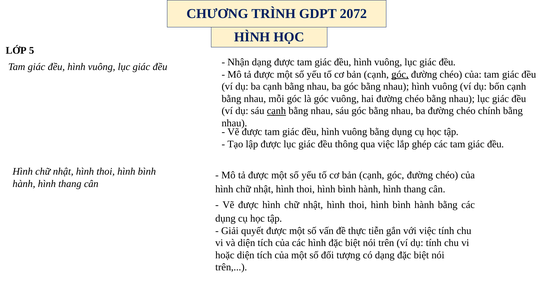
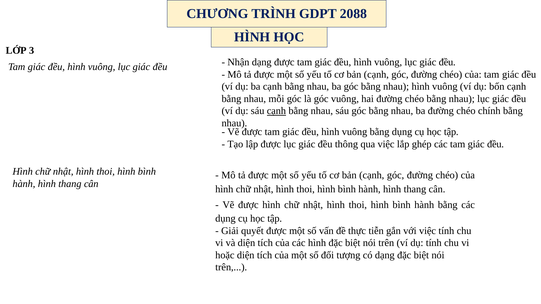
2072: 2072 -> 2088
5: 5 -> 3
góc at (400, 74) underline: present -> none
